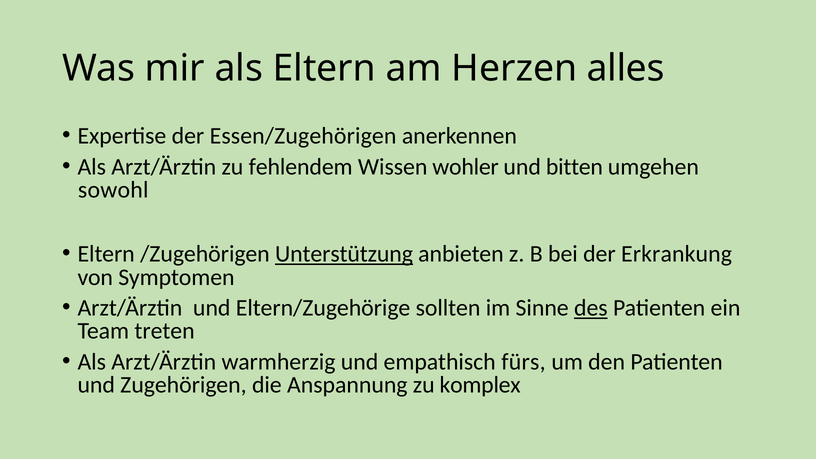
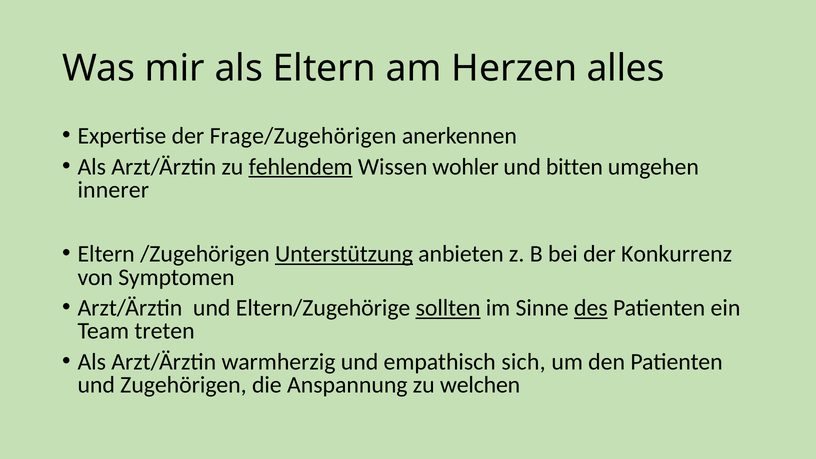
Essen/Zugehörigen: Essen/Zugehörigen -> Frage/Zugehörigen
fehlendem underline: none -> present
sowohl: sowohl -> innerer
Erkrankung: Erkrankung -> Konkurrenz
sollten underline: none -> present
fürs: fürs -> sich
komplex: komplex -> welchen
